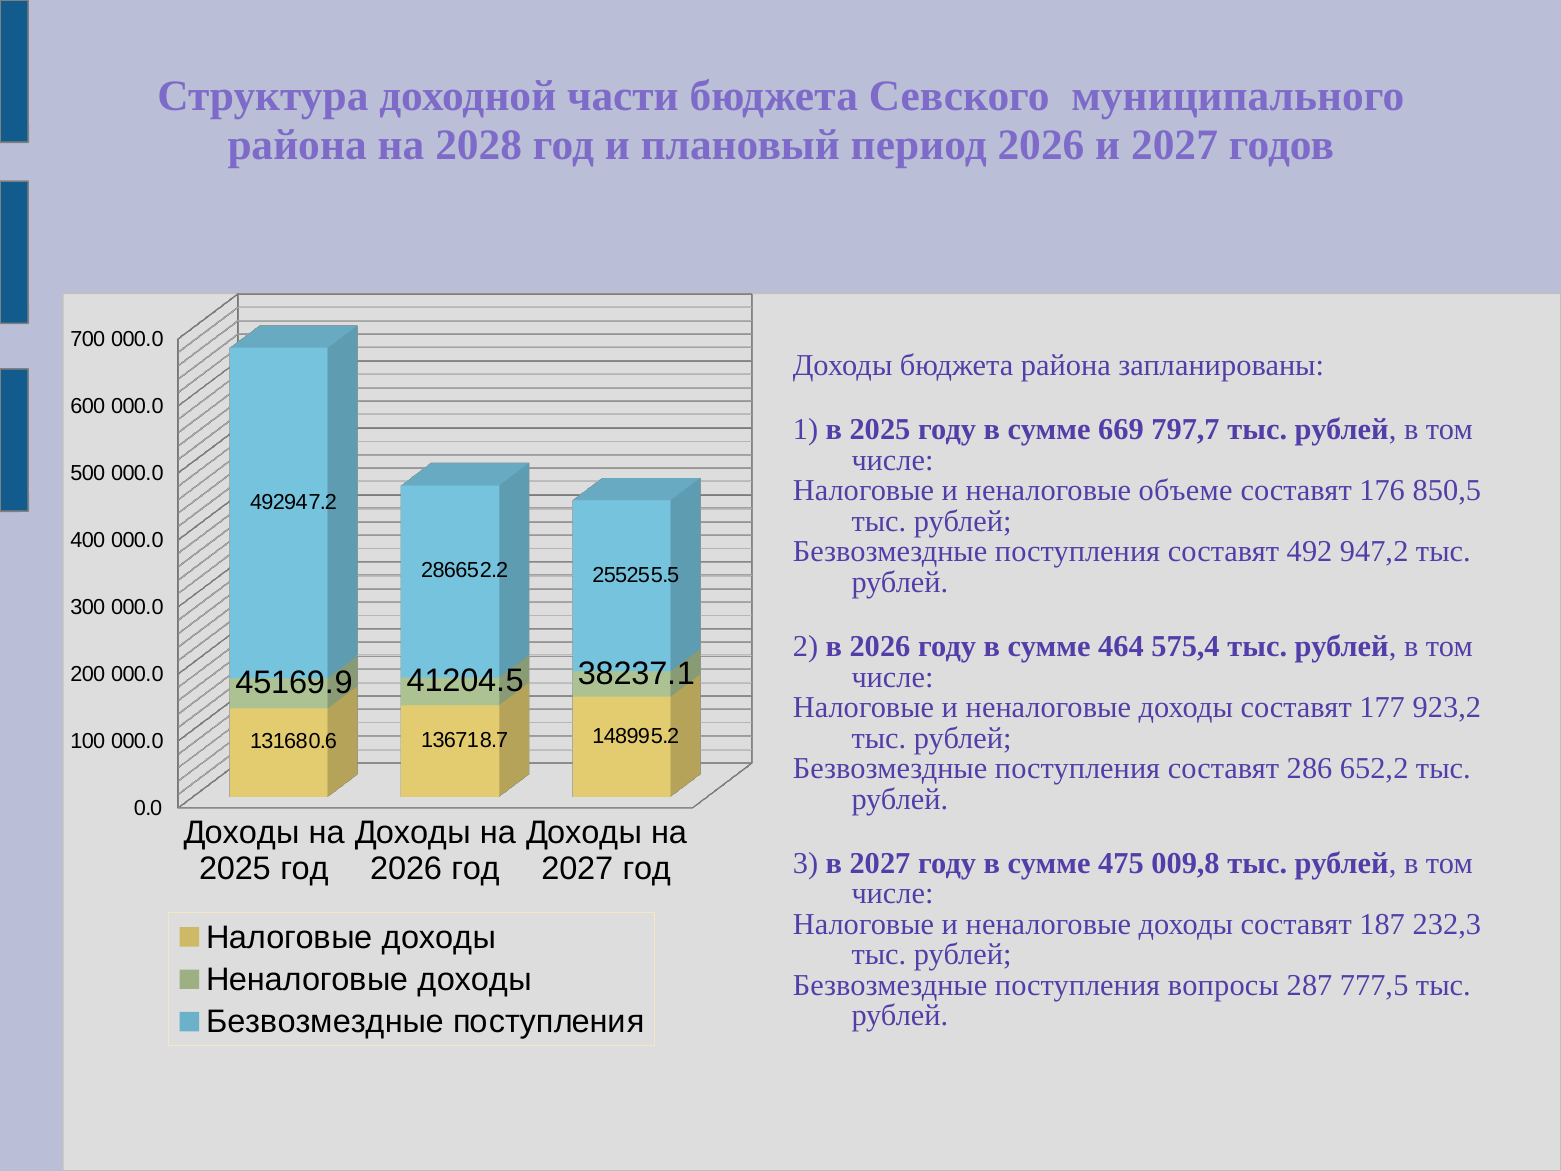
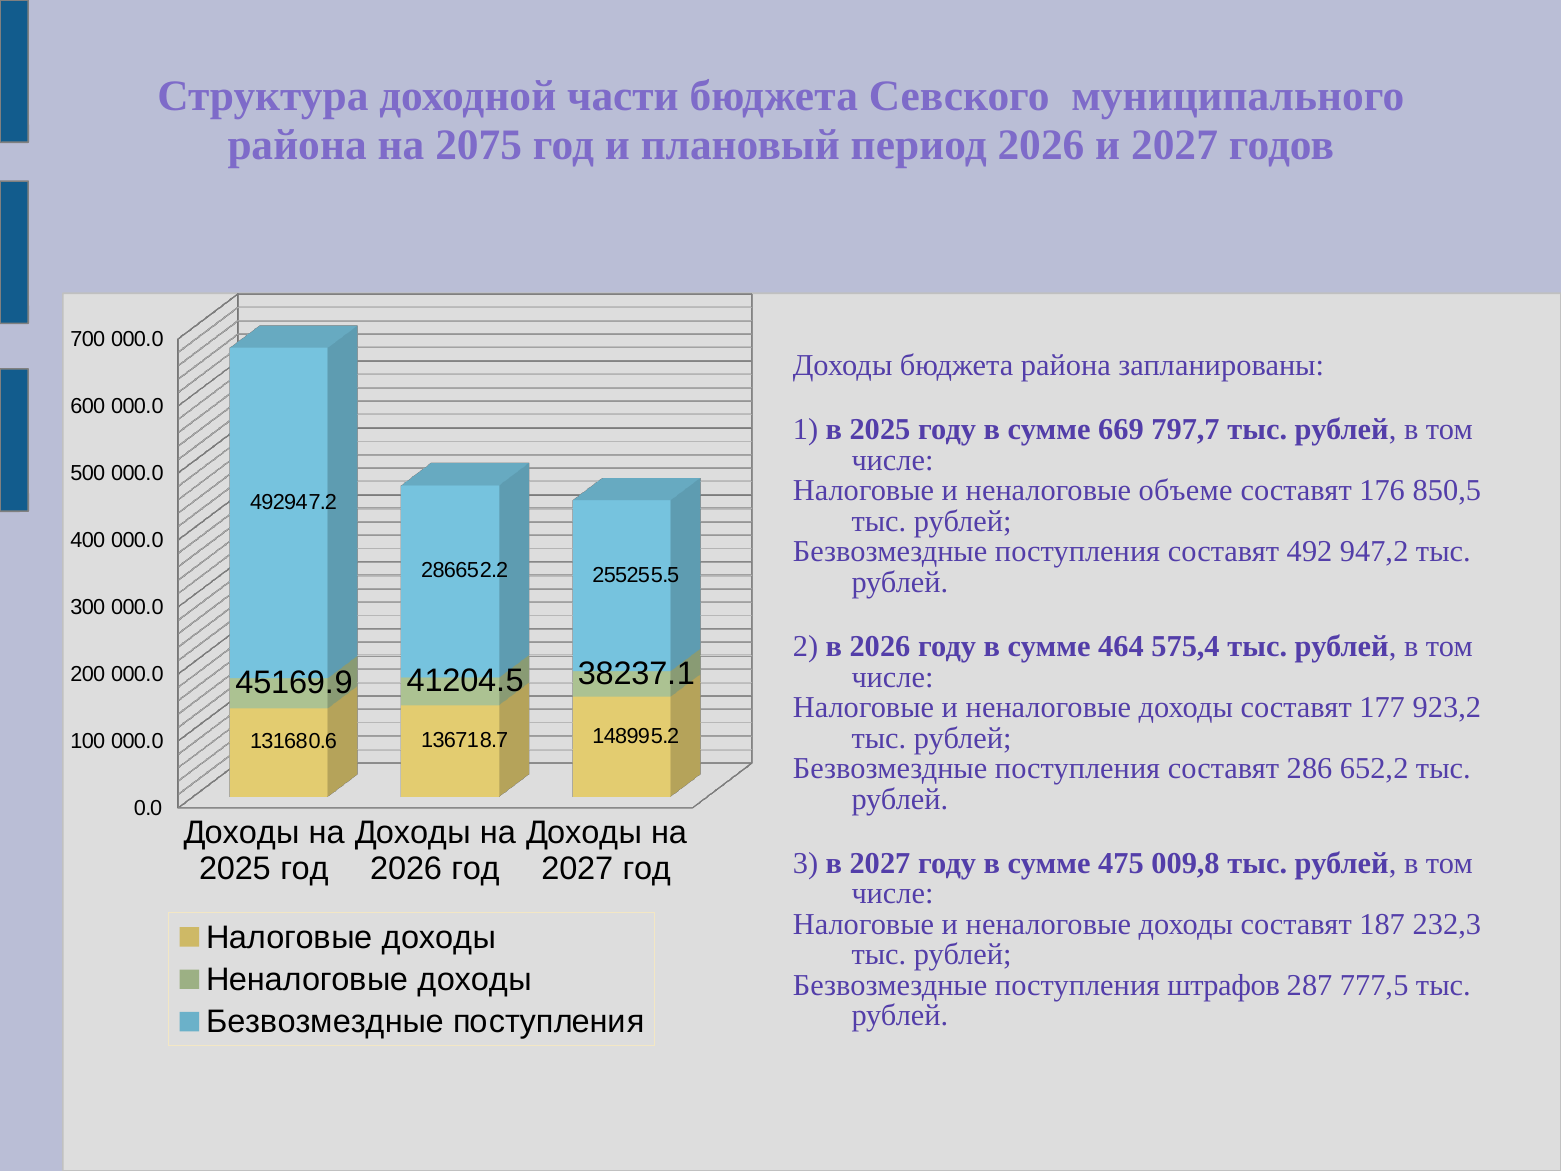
2028: 2028 -> 2075
вопросы: вопросы -> штрафов
